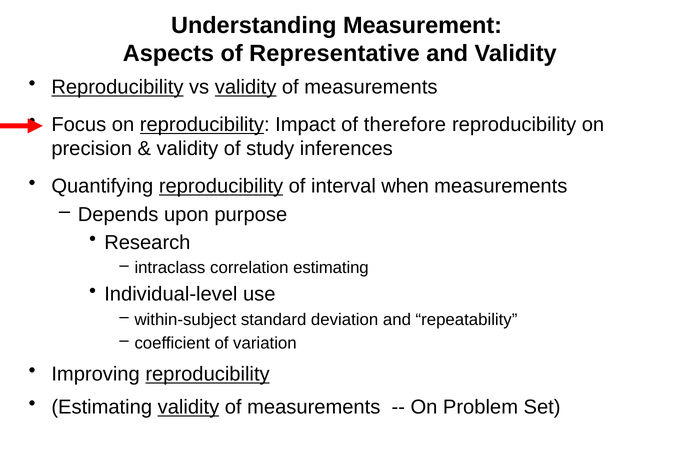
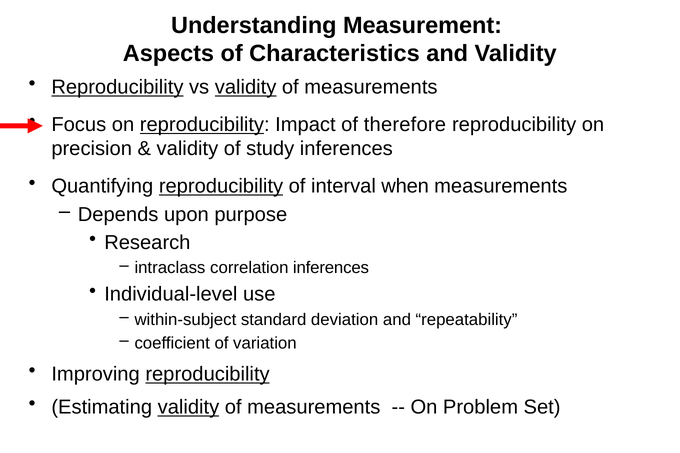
Representative: Representative -> Characteristics
correlation estimating: estimating -> inferences
